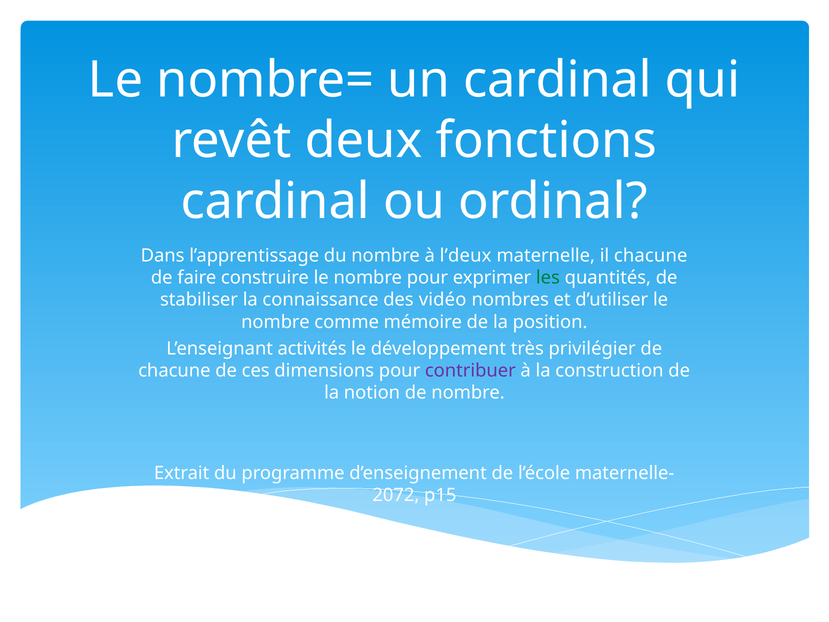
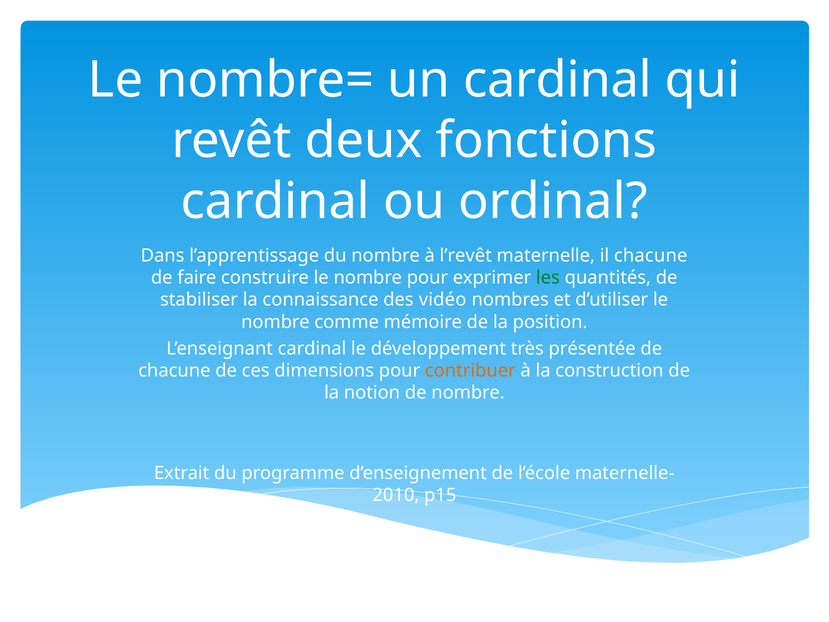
l’deux: l’deux -> l’revêt
L’enseignant activités: activités -> cardinal
privilégier: privilégier -> présentée
contribuer colour: purple -> orange
2072: 2072 -> 2010
